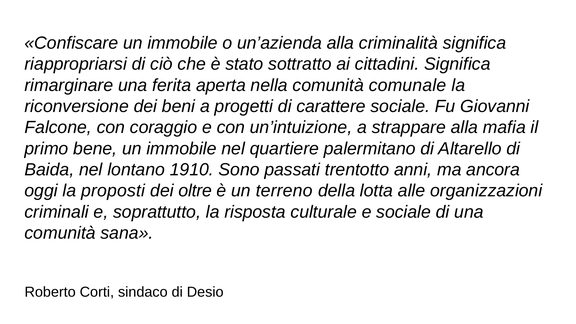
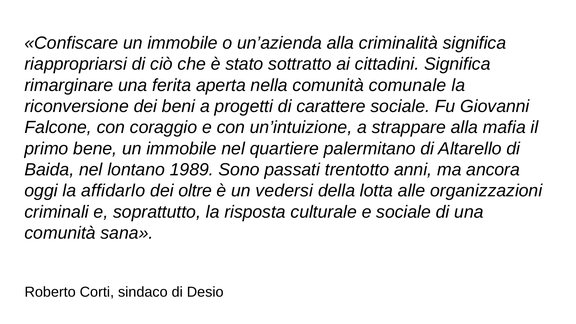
1910: 1910 -> 1989
proposti: proposti -> affidarlo
terreno: terreno -> vedersi
